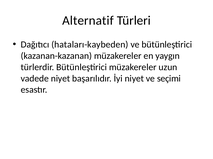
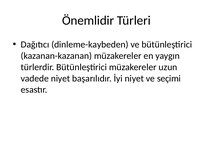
Alternatif: Alternatif -> Önemlidir
hataları-kaybeden: hataları-kaybeden -> dinleme-kaybeden
